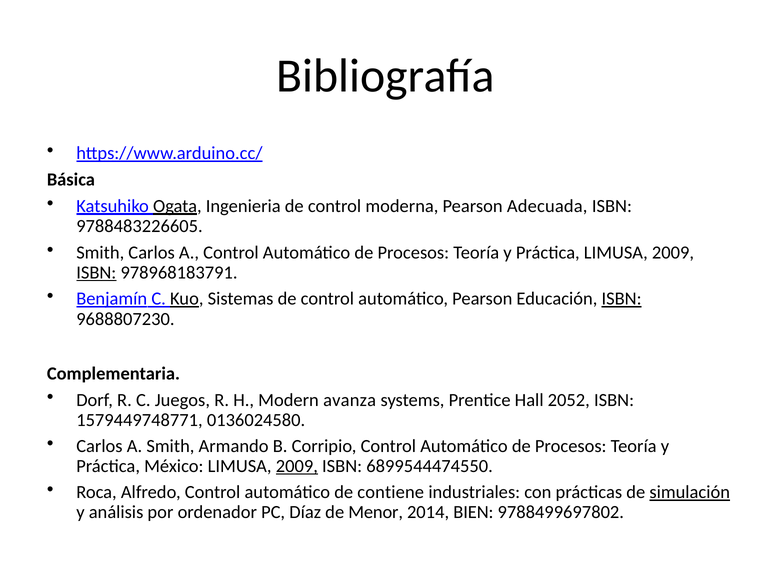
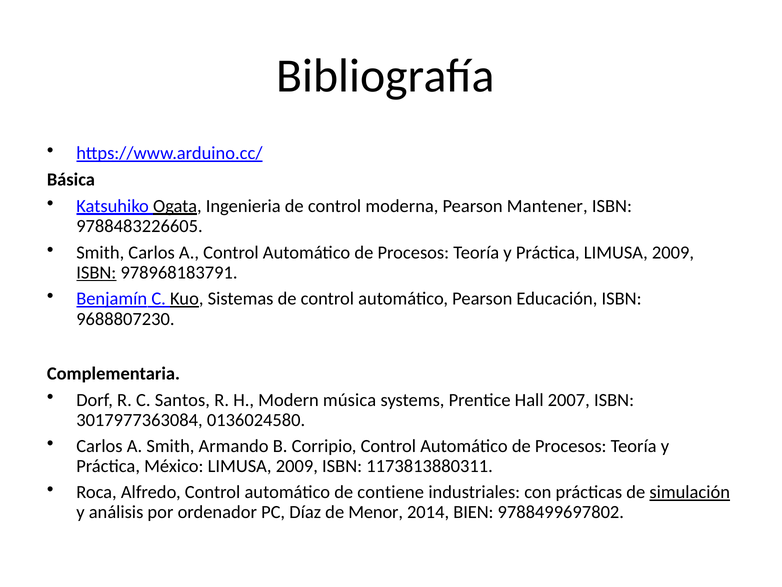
Adecuada: Adecuada -> Mantener
ISBN at (622, 299) underline: present -> none
Juegos: Juegos -> Santos
avanza: avanza -> música
2052: 2052 -> 2007
1579449748771: 1579449748771 -> 3017977363084
2009 at (297, 466) underline: present -> none
6899544474550: 6899544474550 -> 1173813880311
